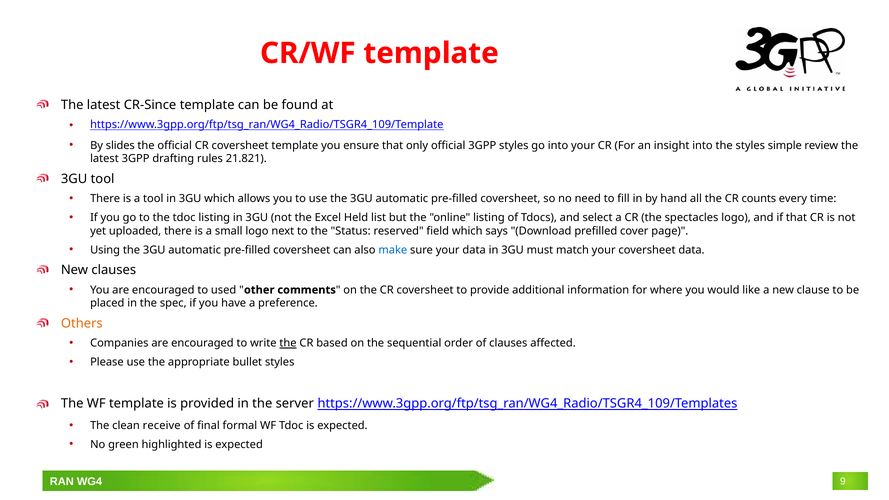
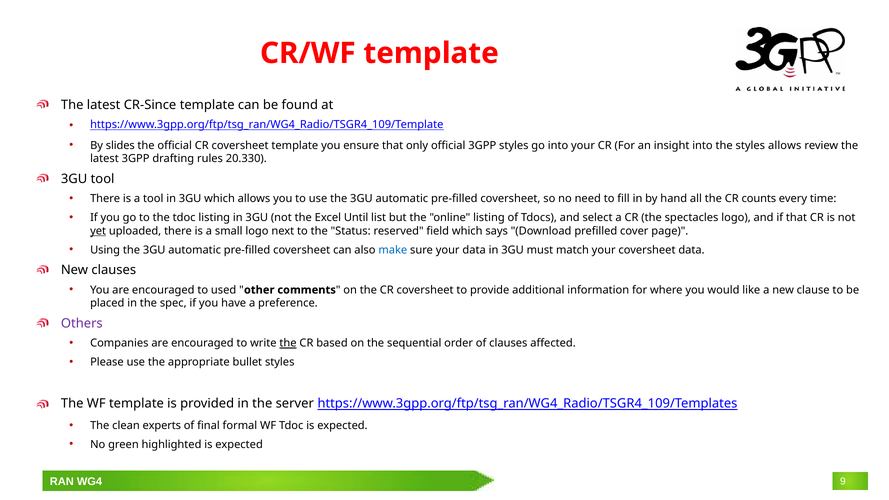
styles simple: simple -> allows
21.821: 21.821 -> 20.330
Held: Held -> Until
yet underline: none -> present
Others colour: orange -> purple
receive: receive -> experts
